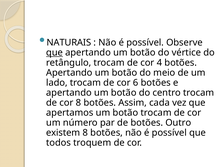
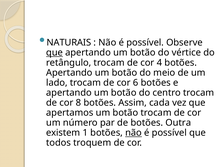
Outro: Outro -> Outra
existem 8: 8 -> 1
não at (133, 133) underline: none -> present
